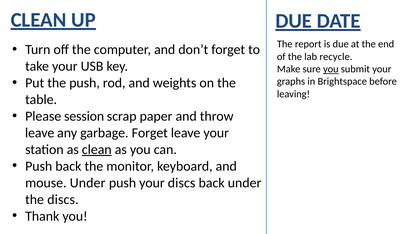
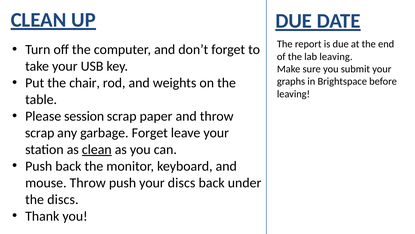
lab recycle: recycle -> leaving
you at (331, 69) underline: present -> none
the push: push -> chair
leave at (40, 133): leave -> scrap
mouse Under: Under -> Throw
